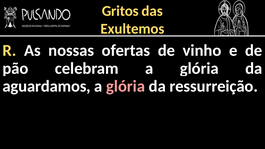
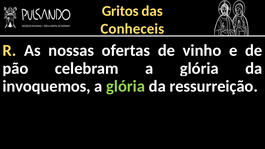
Exultemos: Exultemos -> Conheceis
aguardamos: aguardamos -> invoquemos
glória at (126, 86) colour: pink -> light green
